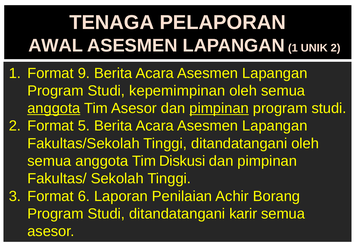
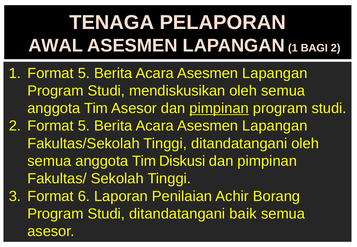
UNIK: UNIK -> BAGI
1 Format 9: 9 -> 5
kepemimpinan: kepemimpinan -> mendiskusikan
anggota at (54, 108) underline: present -> none
karir: karir -> baik
